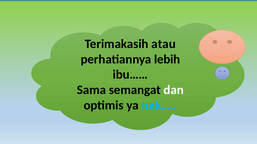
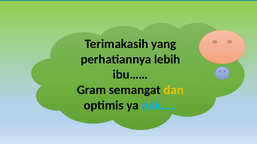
atau: atau -> yang
Sama: Sama -> Gram
dan colour: white -> yellow
